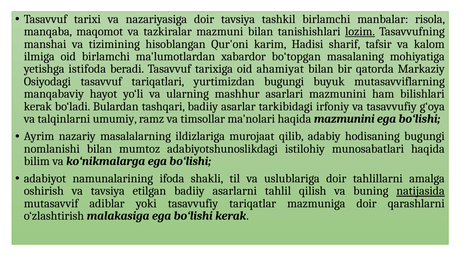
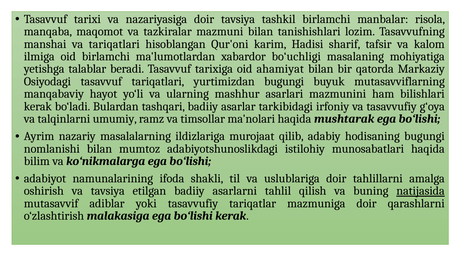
lozim underline: present -> none
va tizimining: tizimining -> tariqatlari
bo‘topgan: bo‘topgan -> bo‘uchligi
istifoda: istifoda -> talablar
haqida mazmunini: mazmunini -> mushtarak
